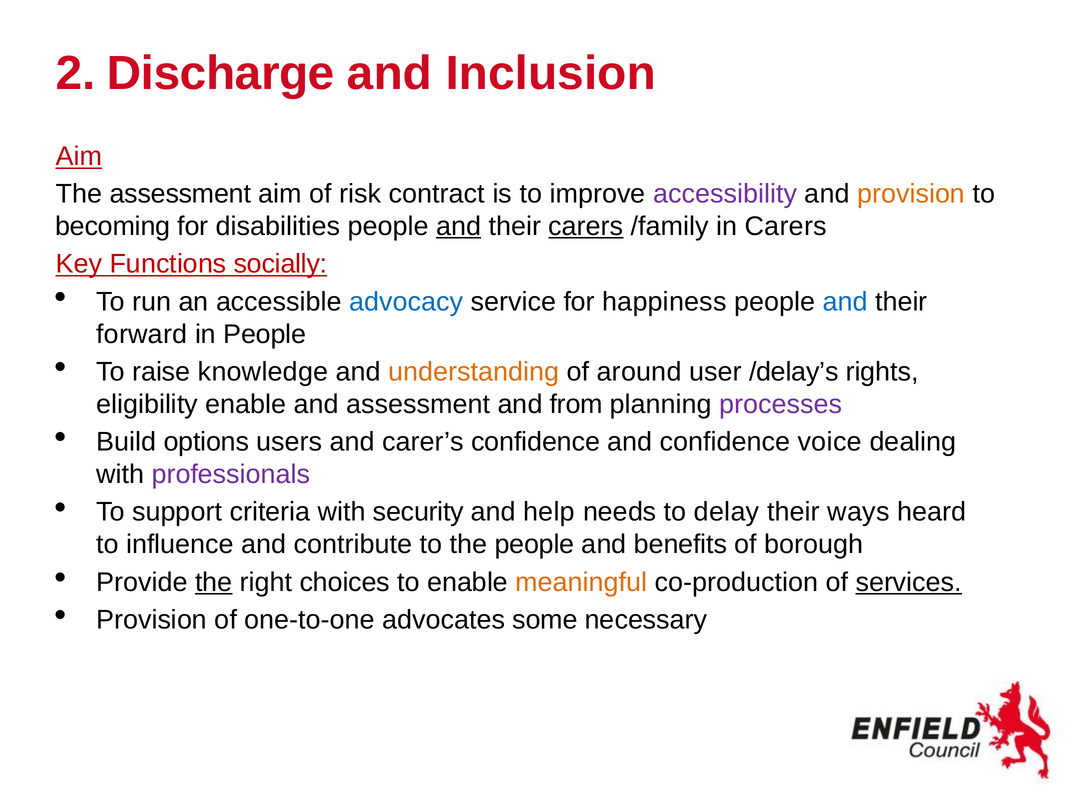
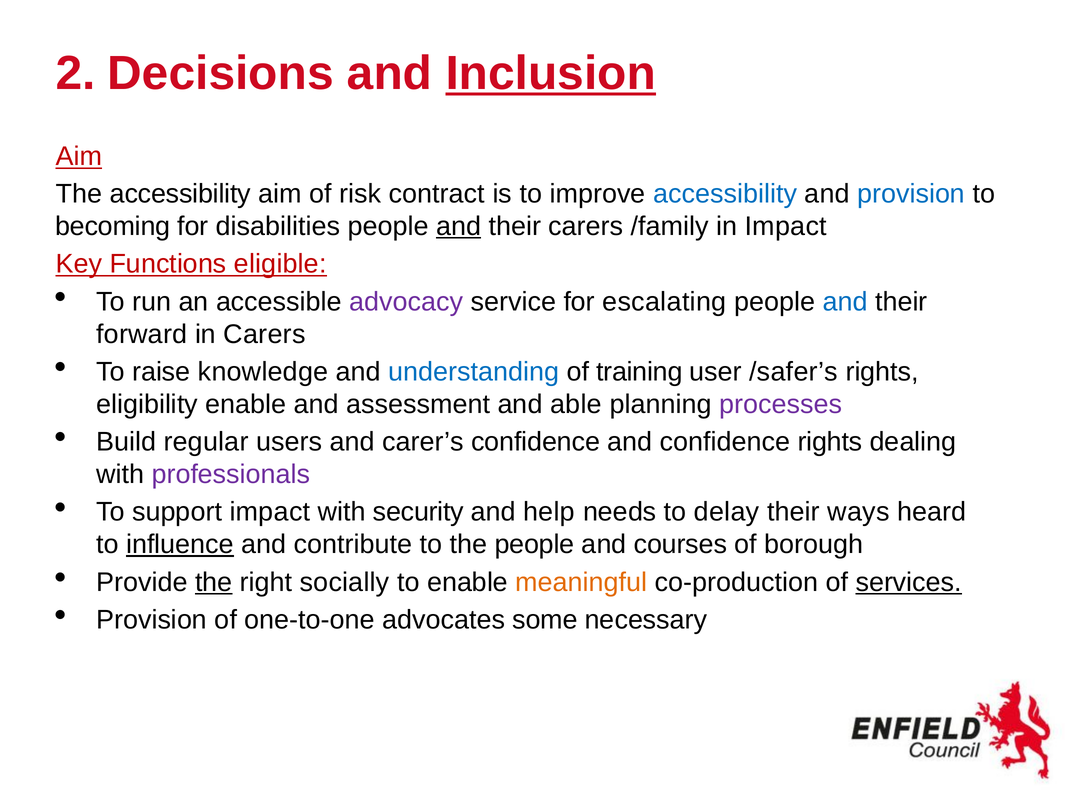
Discharge: Discharge -> Decisions
Inclusion underline: none -> present
The assessment: assessment -> accessibility
accessibility at (725, 194) colour: purple -> blue
provision at (911, 194) colour: orange -> blue
carers at (586, 226) underline: present -> none
in Carers: Carers -> Impact
socially: socially -> eligible
advocacy colour: blue -> purple
happiness: happiness -> escalating
in People: People -> Carers
understanding colour: orange -> blue
around: around -> training
/delay’s: /delay’s -> /safer’s
from: from -> able
options: options -> regular
confidence voice: voice -> rights
support criteria: criteria -> impact
influence underline: none -> present
benefits: benefits -> courses
choices: choices -> socially
